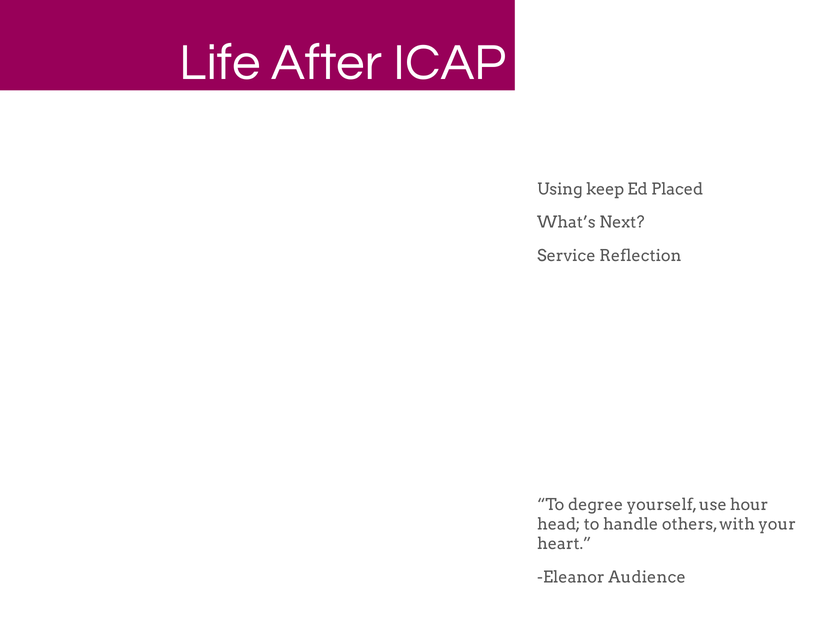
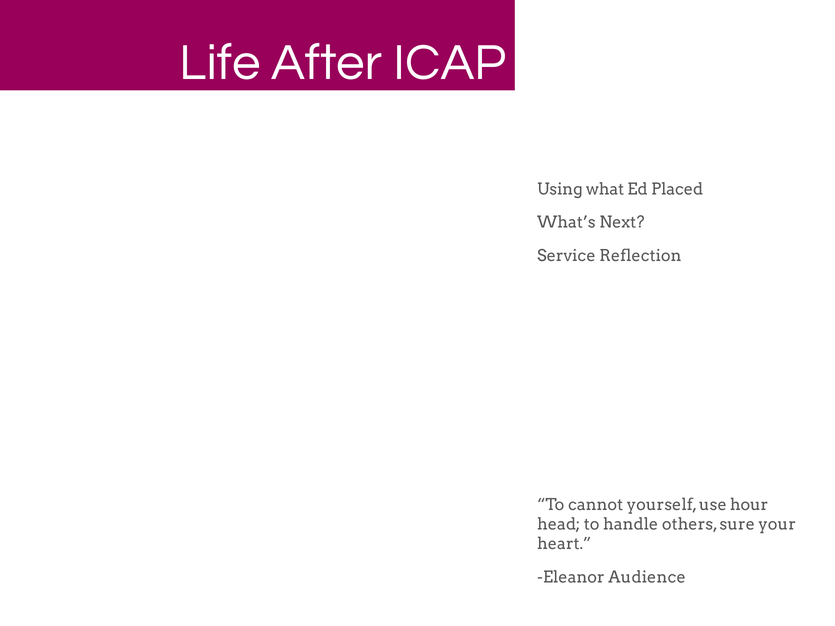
keep: keep -> what
degree: degree -> cannot
with: with -> sure
